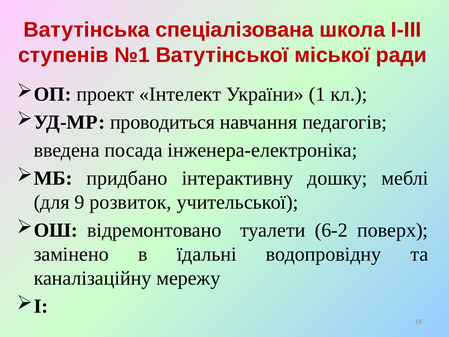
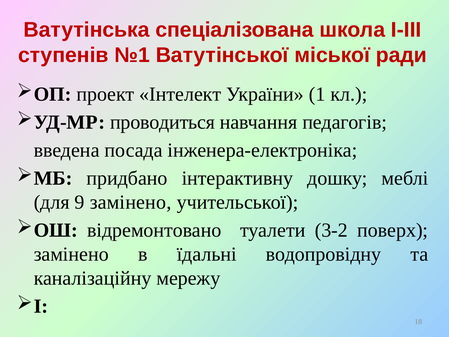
9 розвиток: розвиток -> замінено
6-2: 6-2 -> 3-2
